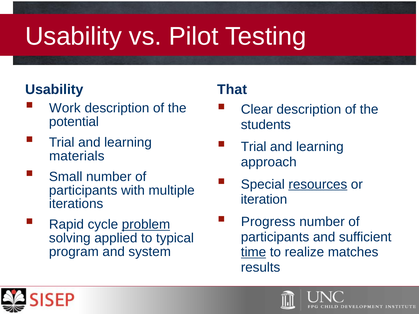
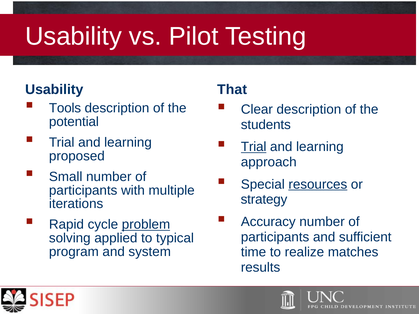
Work: Work -> Tools
Trial at (254, 147) underline: none -> present
materials: materials -> proposed
iteration: iteration -> strategy
Progress: Progress -> Accuracy
time underline: present -> none
